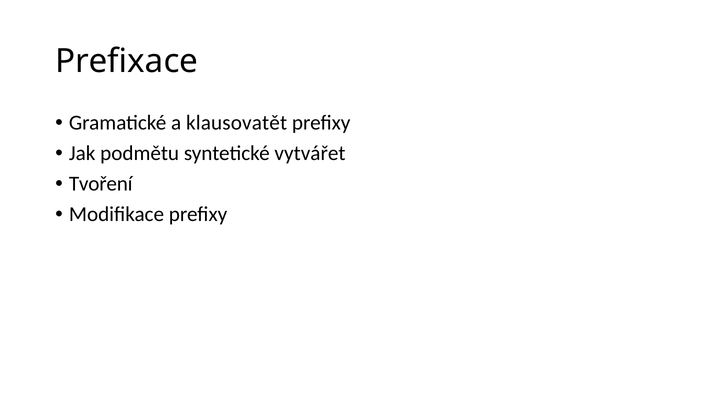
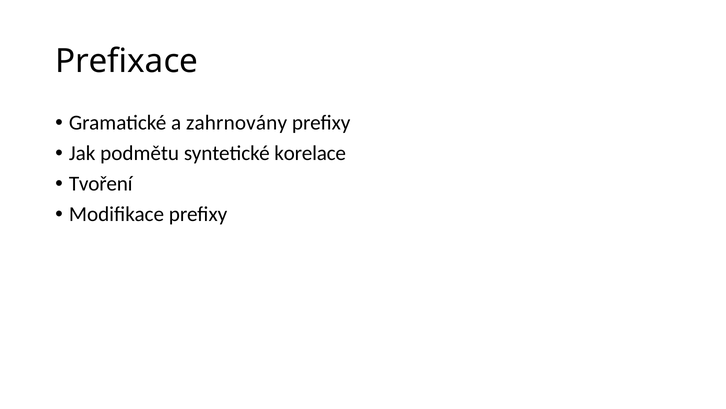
klausovatět: klausovatět -> zahrnovány
vytvářet: vytvářet -> korelace
